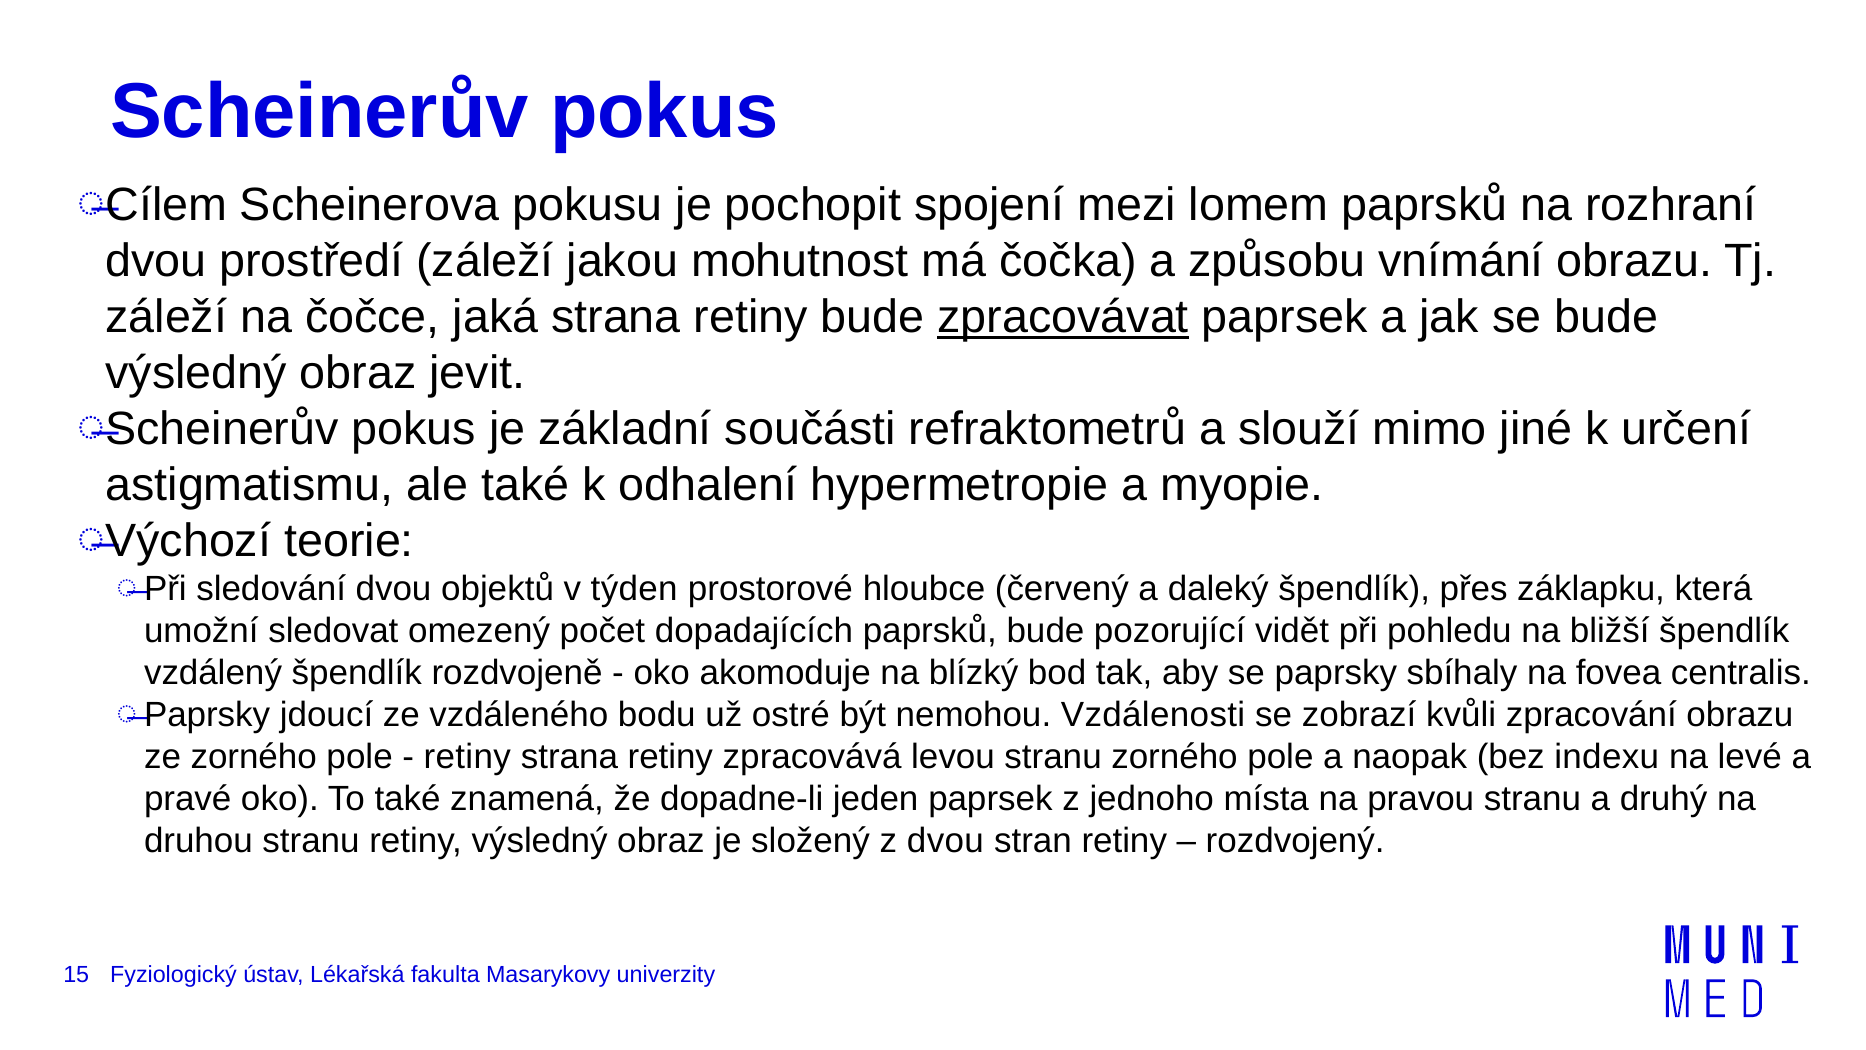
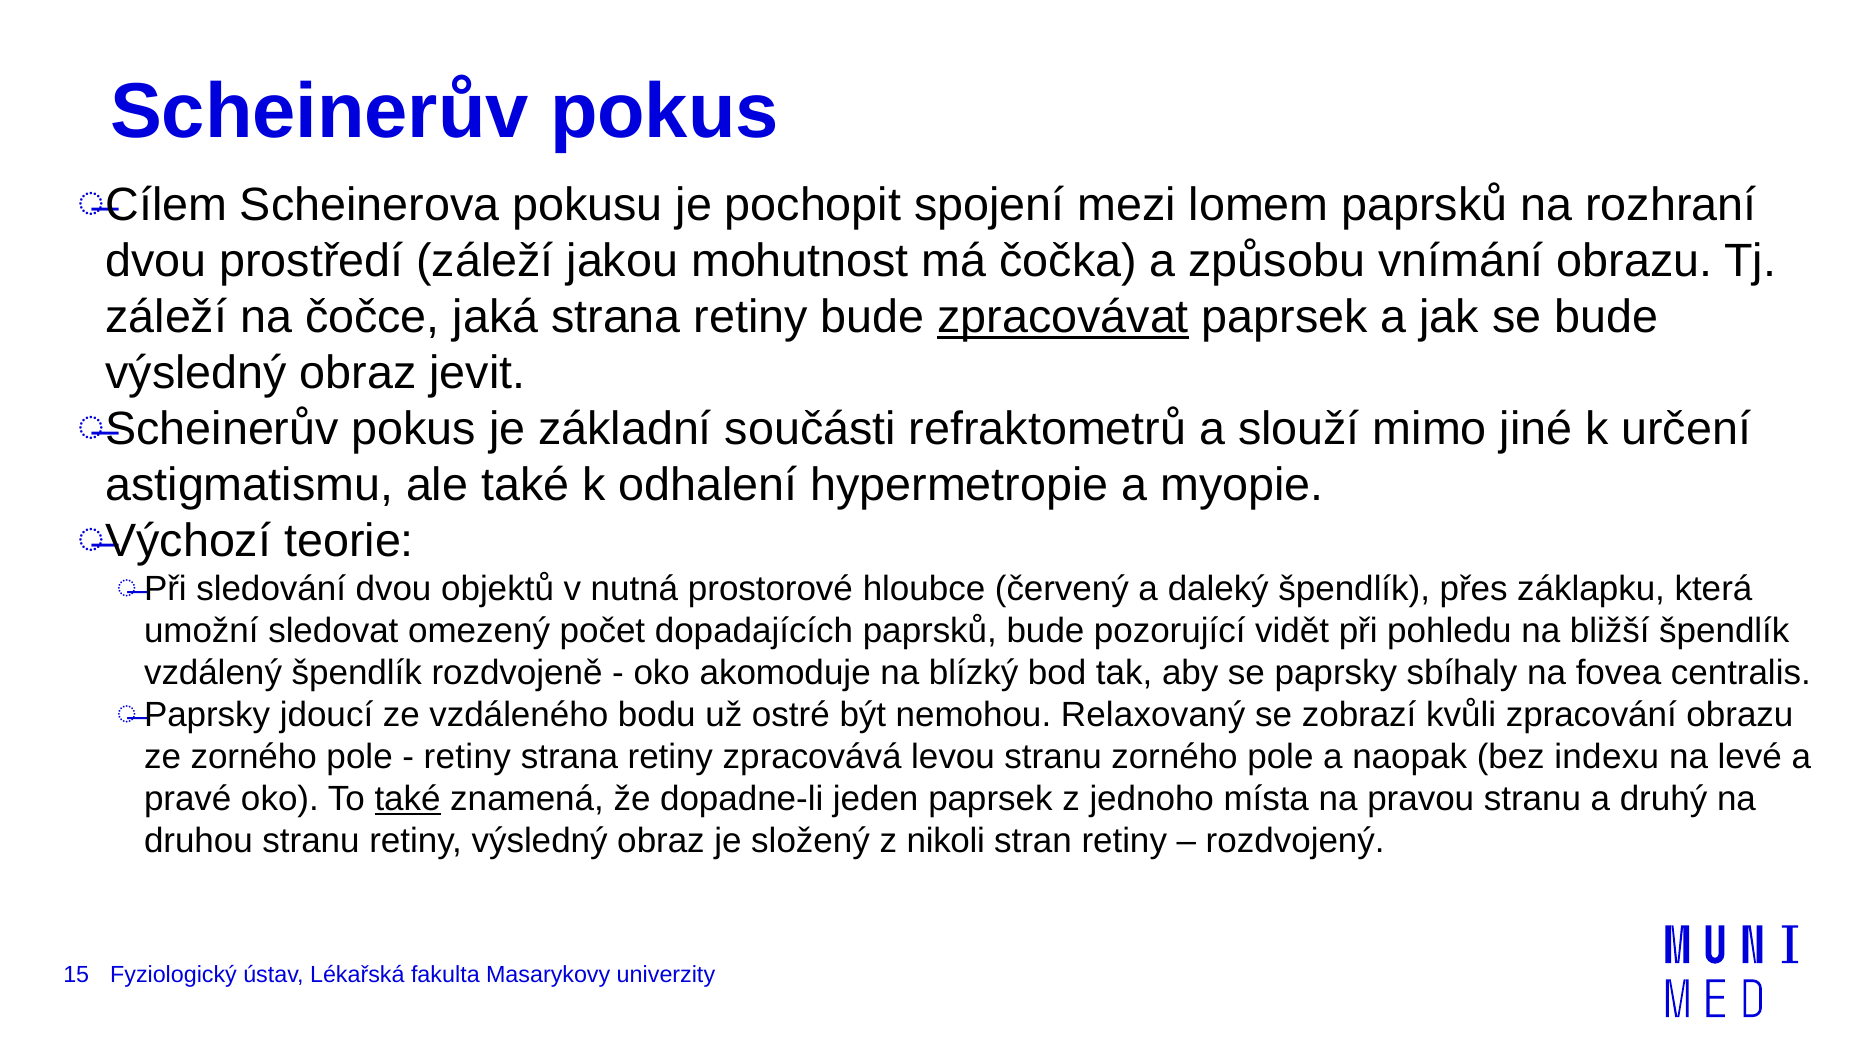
týden: týden -> nutná
Vzdálenosti: Vzdálenosti -> Relaxovaný
také at (408, 799) underline: none -> present
z dvou: dvou -> nikoli
